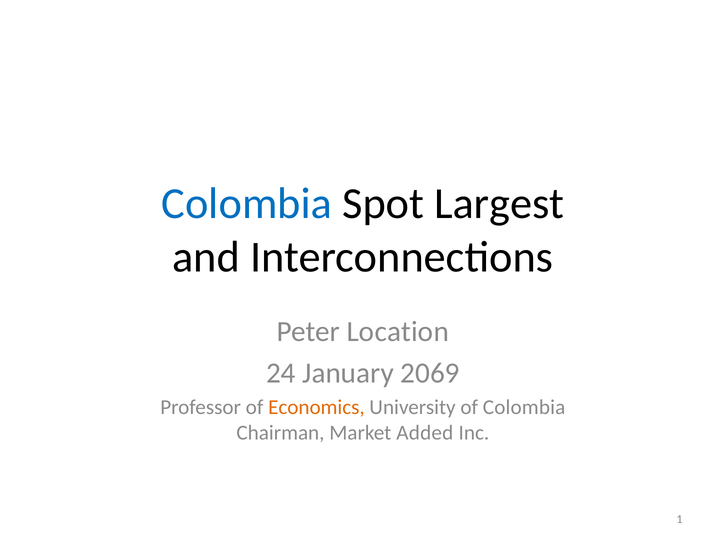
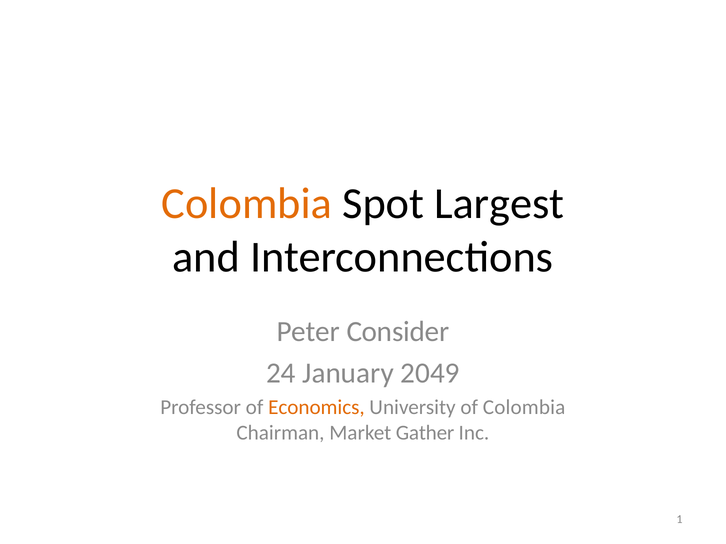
Colombia at (247, 204) colour: blue -> orange
Location: Location -> Consider
2069: 2069 -> 2049
Added: Added -> Gather
